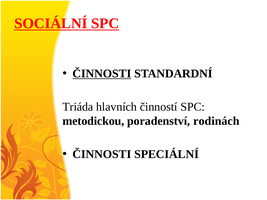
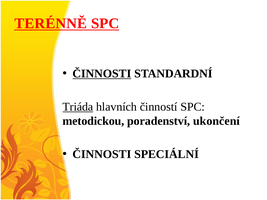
SOCIÁLNÍ: SOCIÁLNÍ -> TERÉNNĚ
Triáda underline: none -> present
rodinách: rodinách -> ukončení
